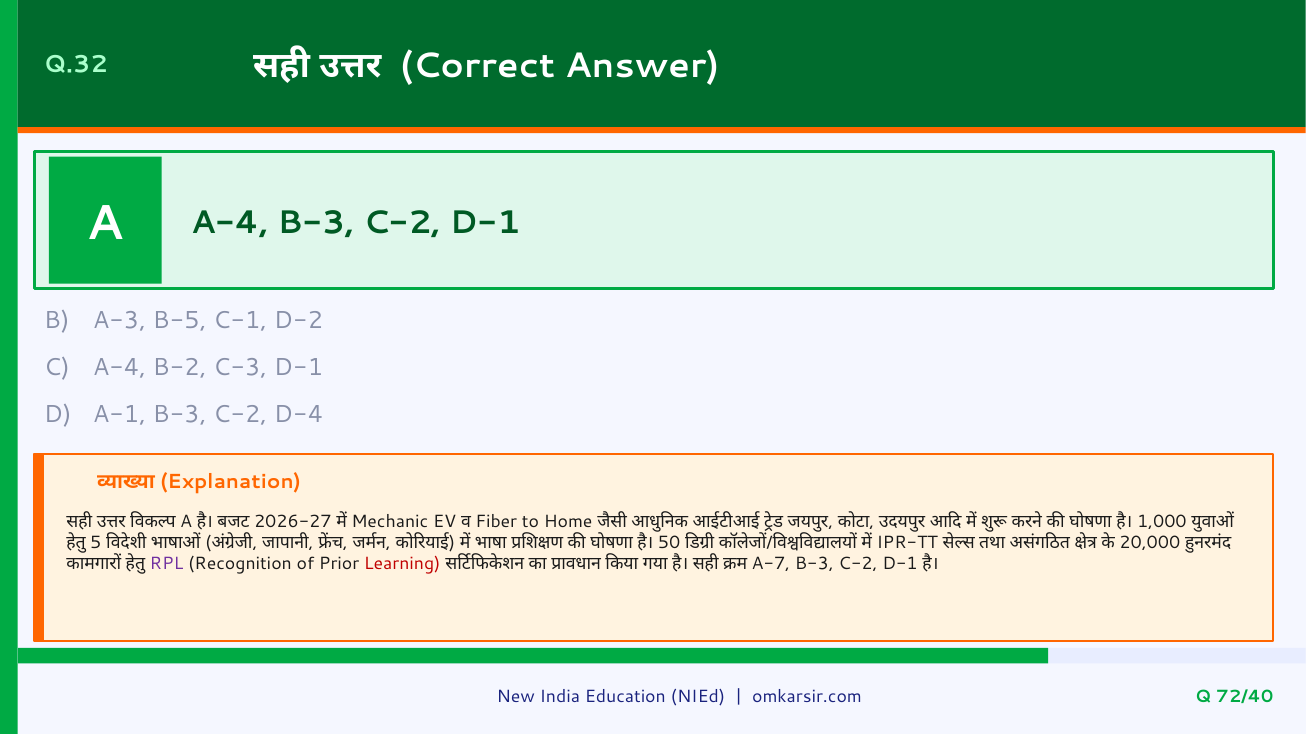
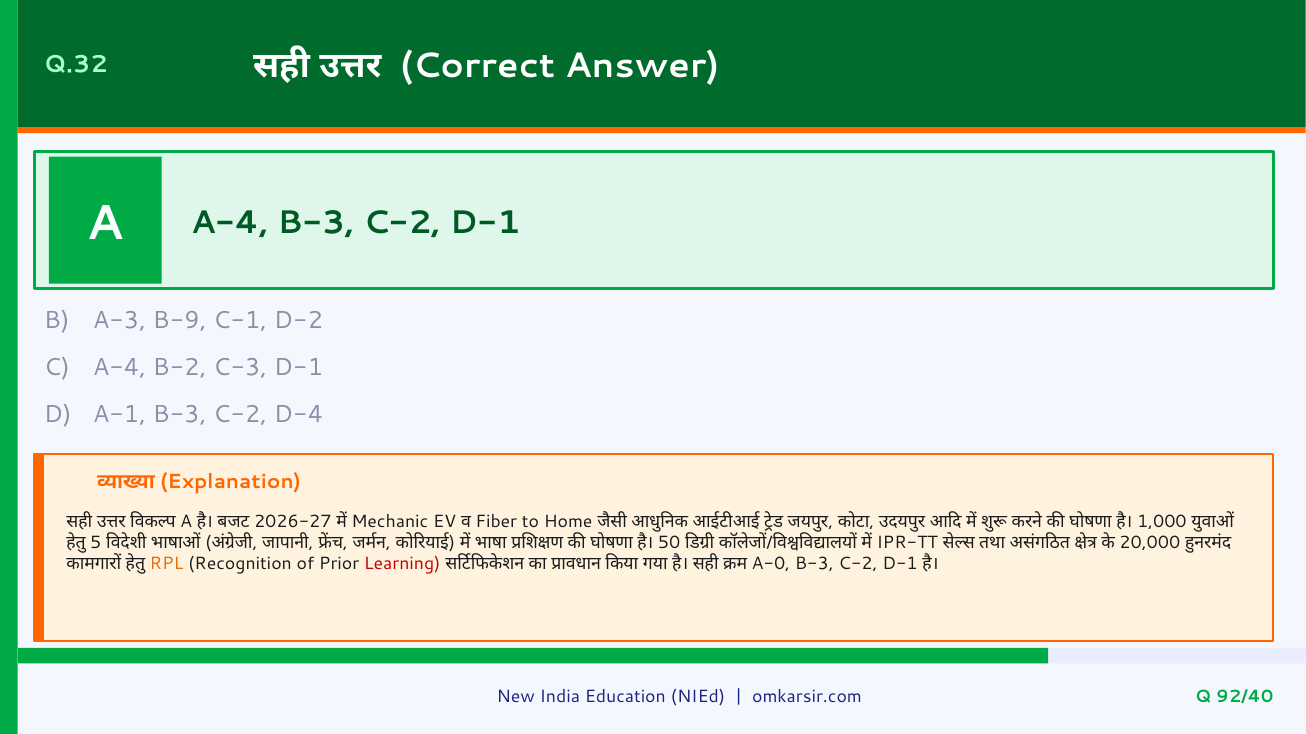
B-5: B-5 -> B-9
RPL colour: purple -> orange
A-7: A-7 -> A-0
72/40: 72/40 -> 92/40
